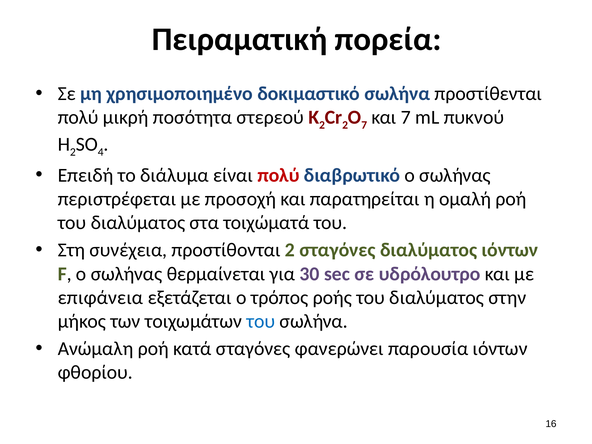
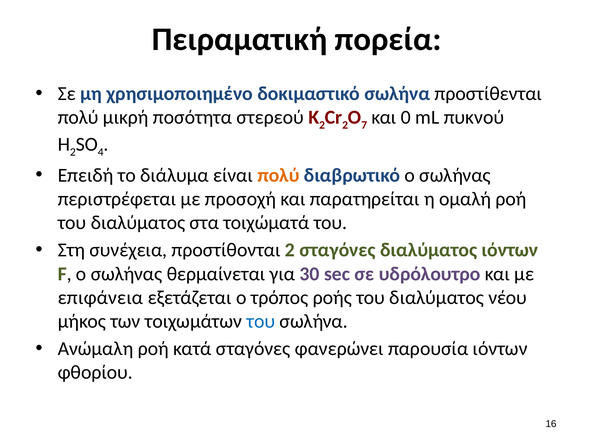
και 7: 7 -> 0
πολύ at (278, 175) colour: red -> orange
στην: στην -> νέου
